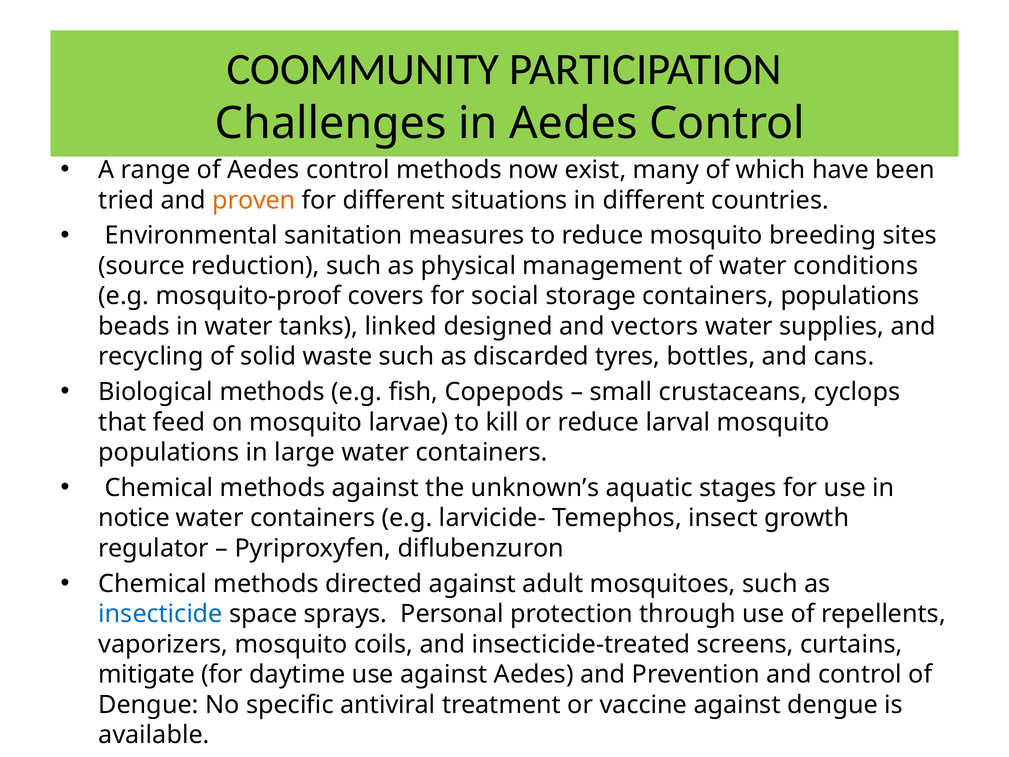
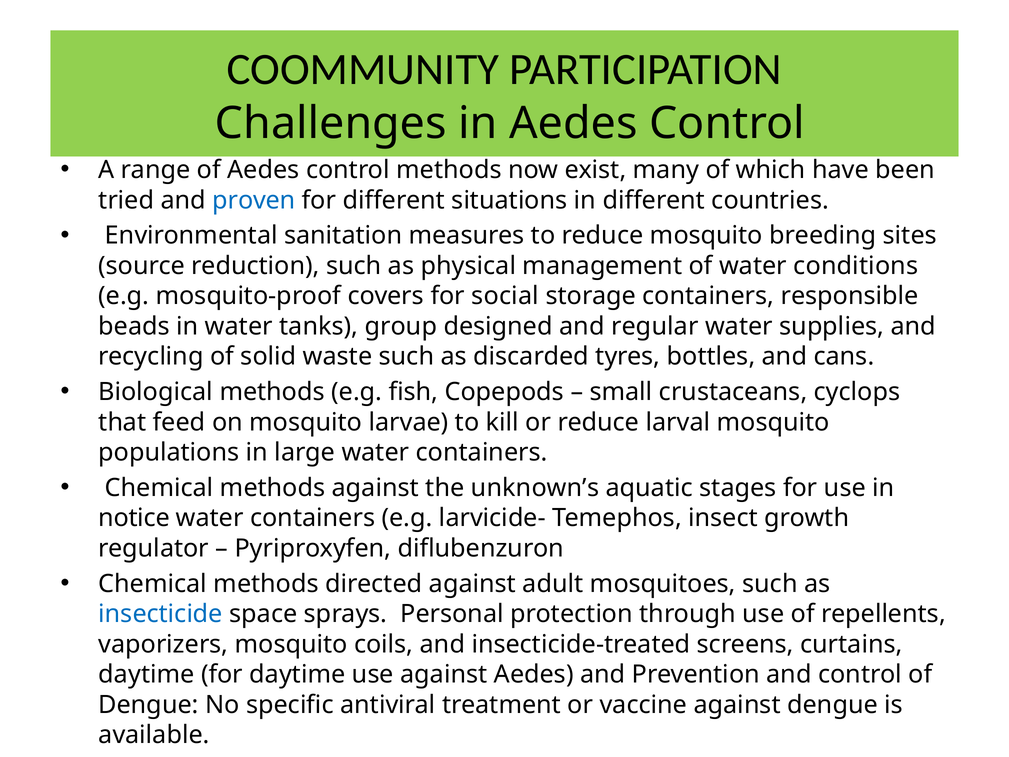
proven colour: orange -> blue
containers populations: populations -> responsible
linked: linked -> group
vectors: vectors -> regular
mitigate at (147, 674): mitigate -> daytime
